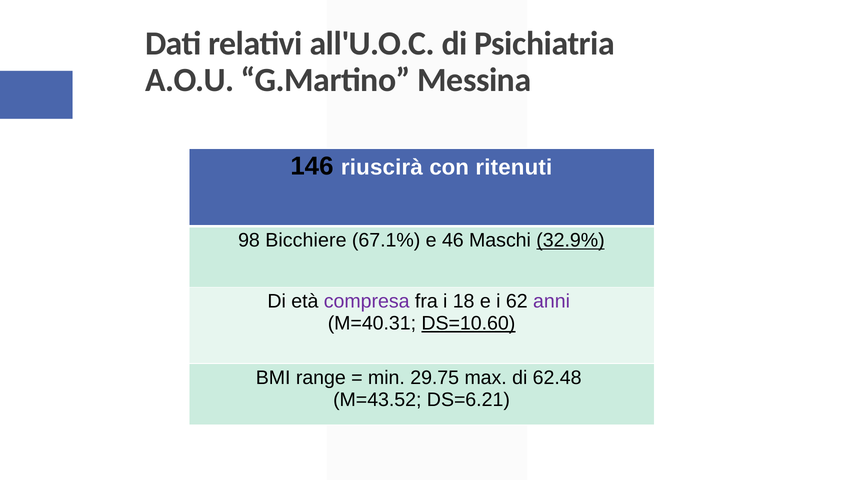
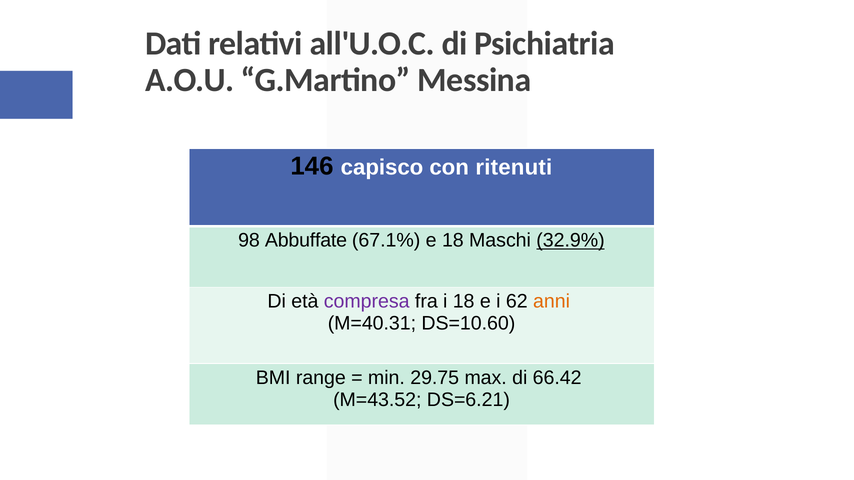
riuscirà: riuscirà -> capisco
Bicchiere: Bicchiere -> Abbuffate
e 46: 46 -> 18
anni colour: purple -> orange
DS=10.60 underline: present -> none
62.48: 62.48 -> 66.42
